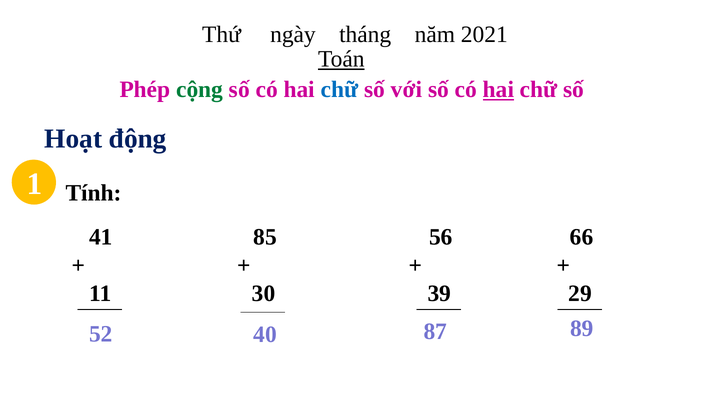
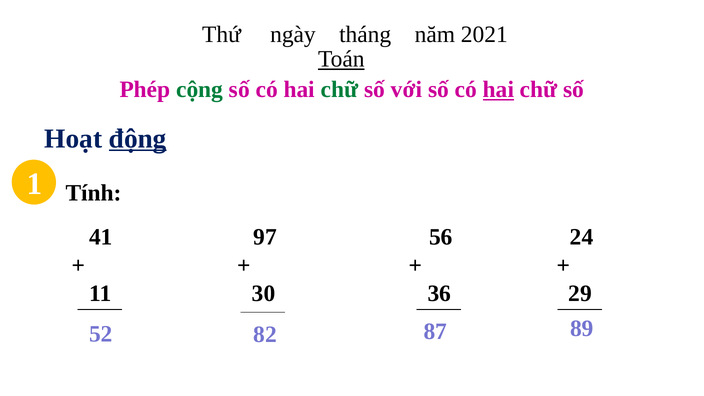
chữ at (340, 90) colour: blue -> green
động underline: none -> present
85: 85 -> 97
66: 66 -> 24
39: 39 -> 36
40: 40 -> 82
